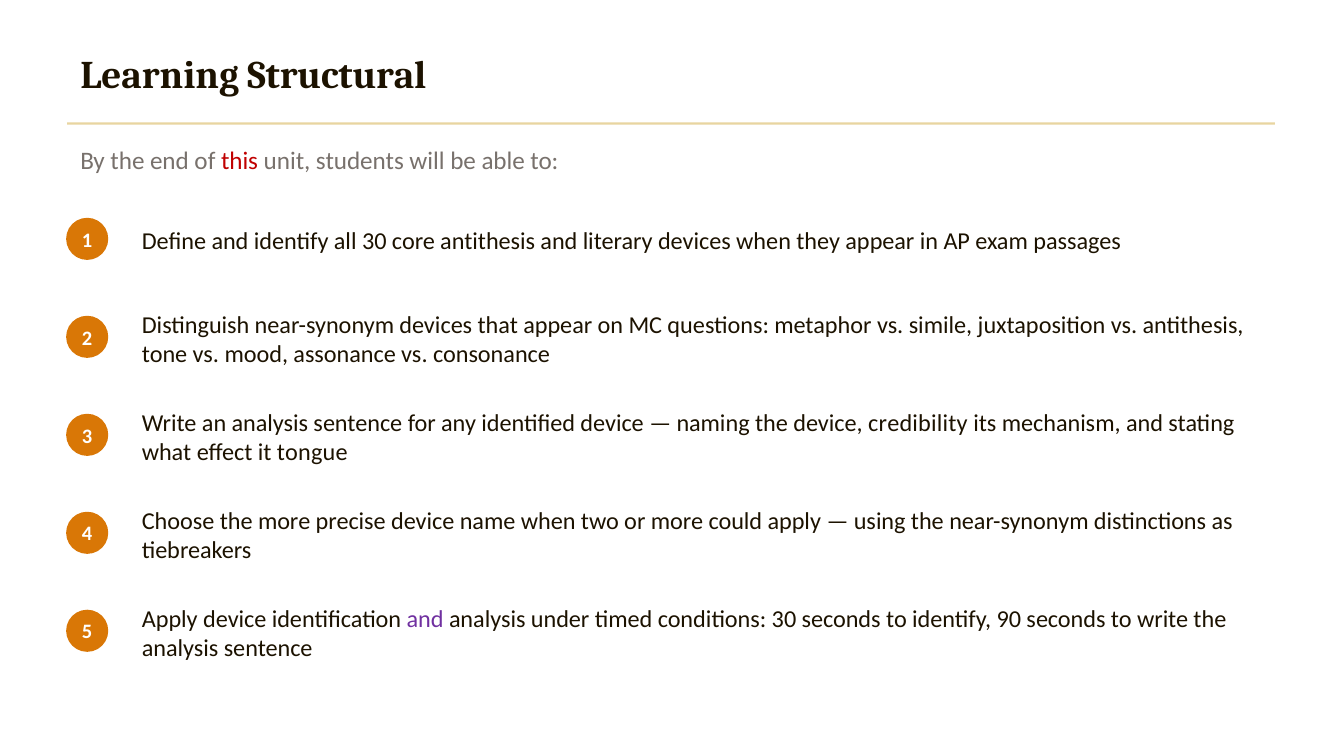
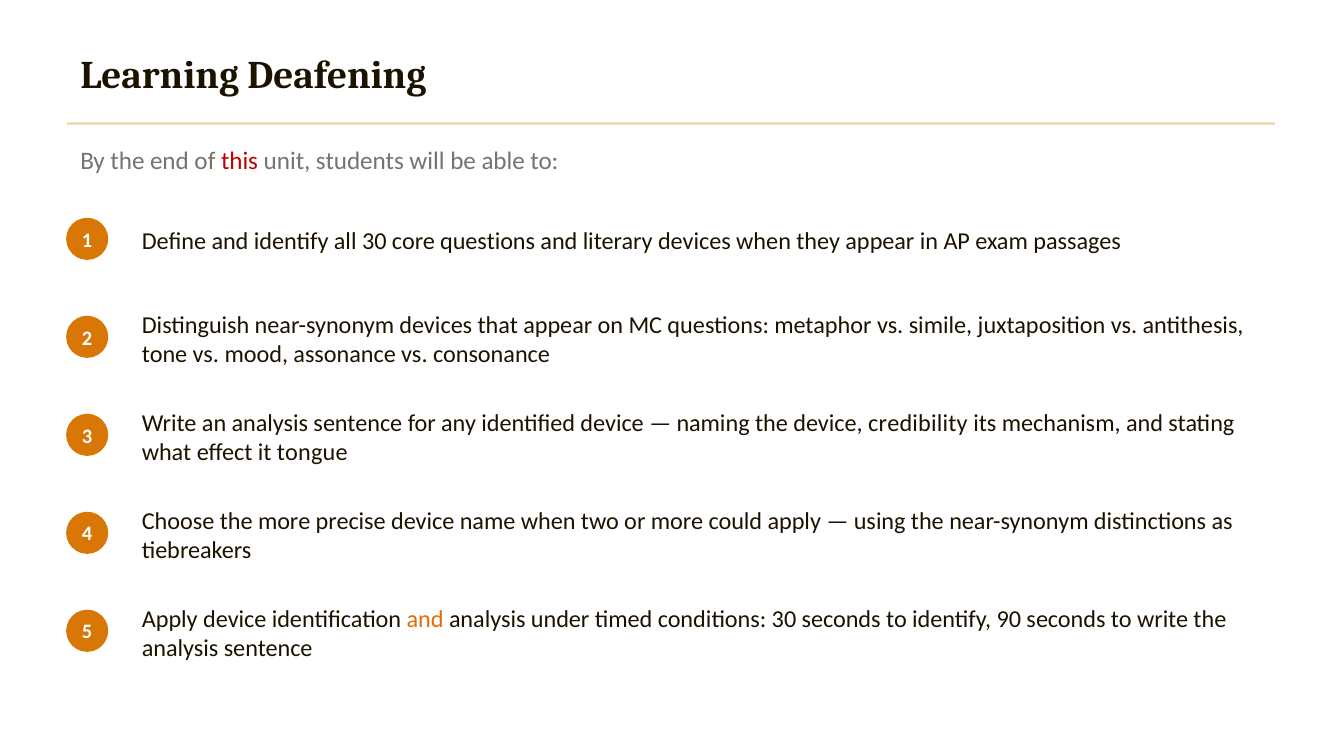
Structural: Structural -> Deafening
core antithesis: antithesis -> questions
and at (425, 619) colour: purple -> orange
